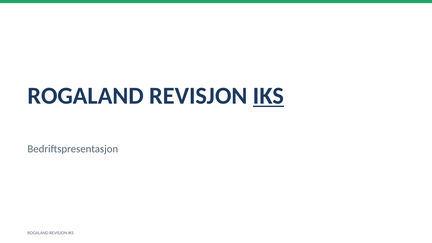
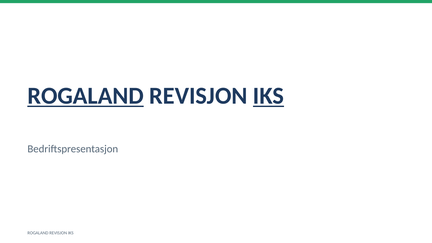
ROGALAND at (86, 96) underline: none -> present
